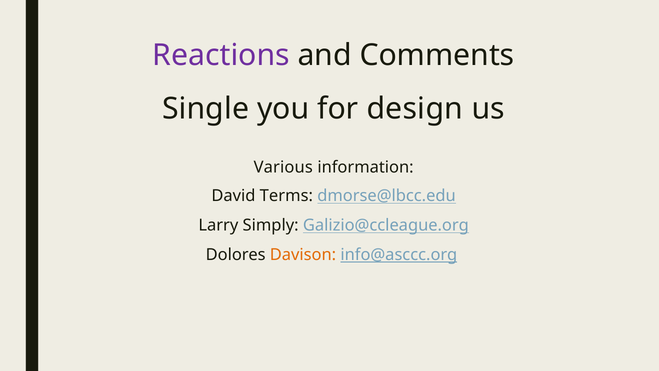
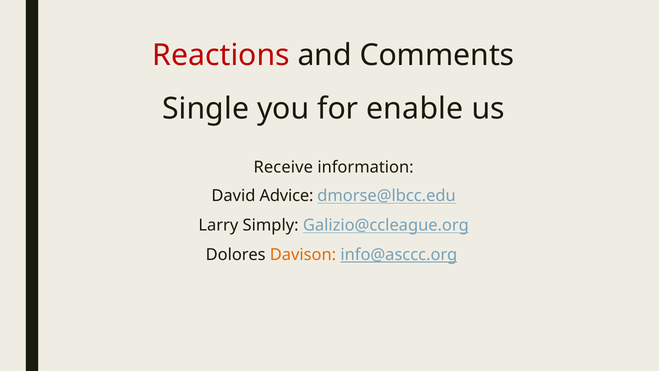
Reactions colour: purple -> red
design: design -> enable
Various: Various -> Receive
Terms: Terms -> Advice
